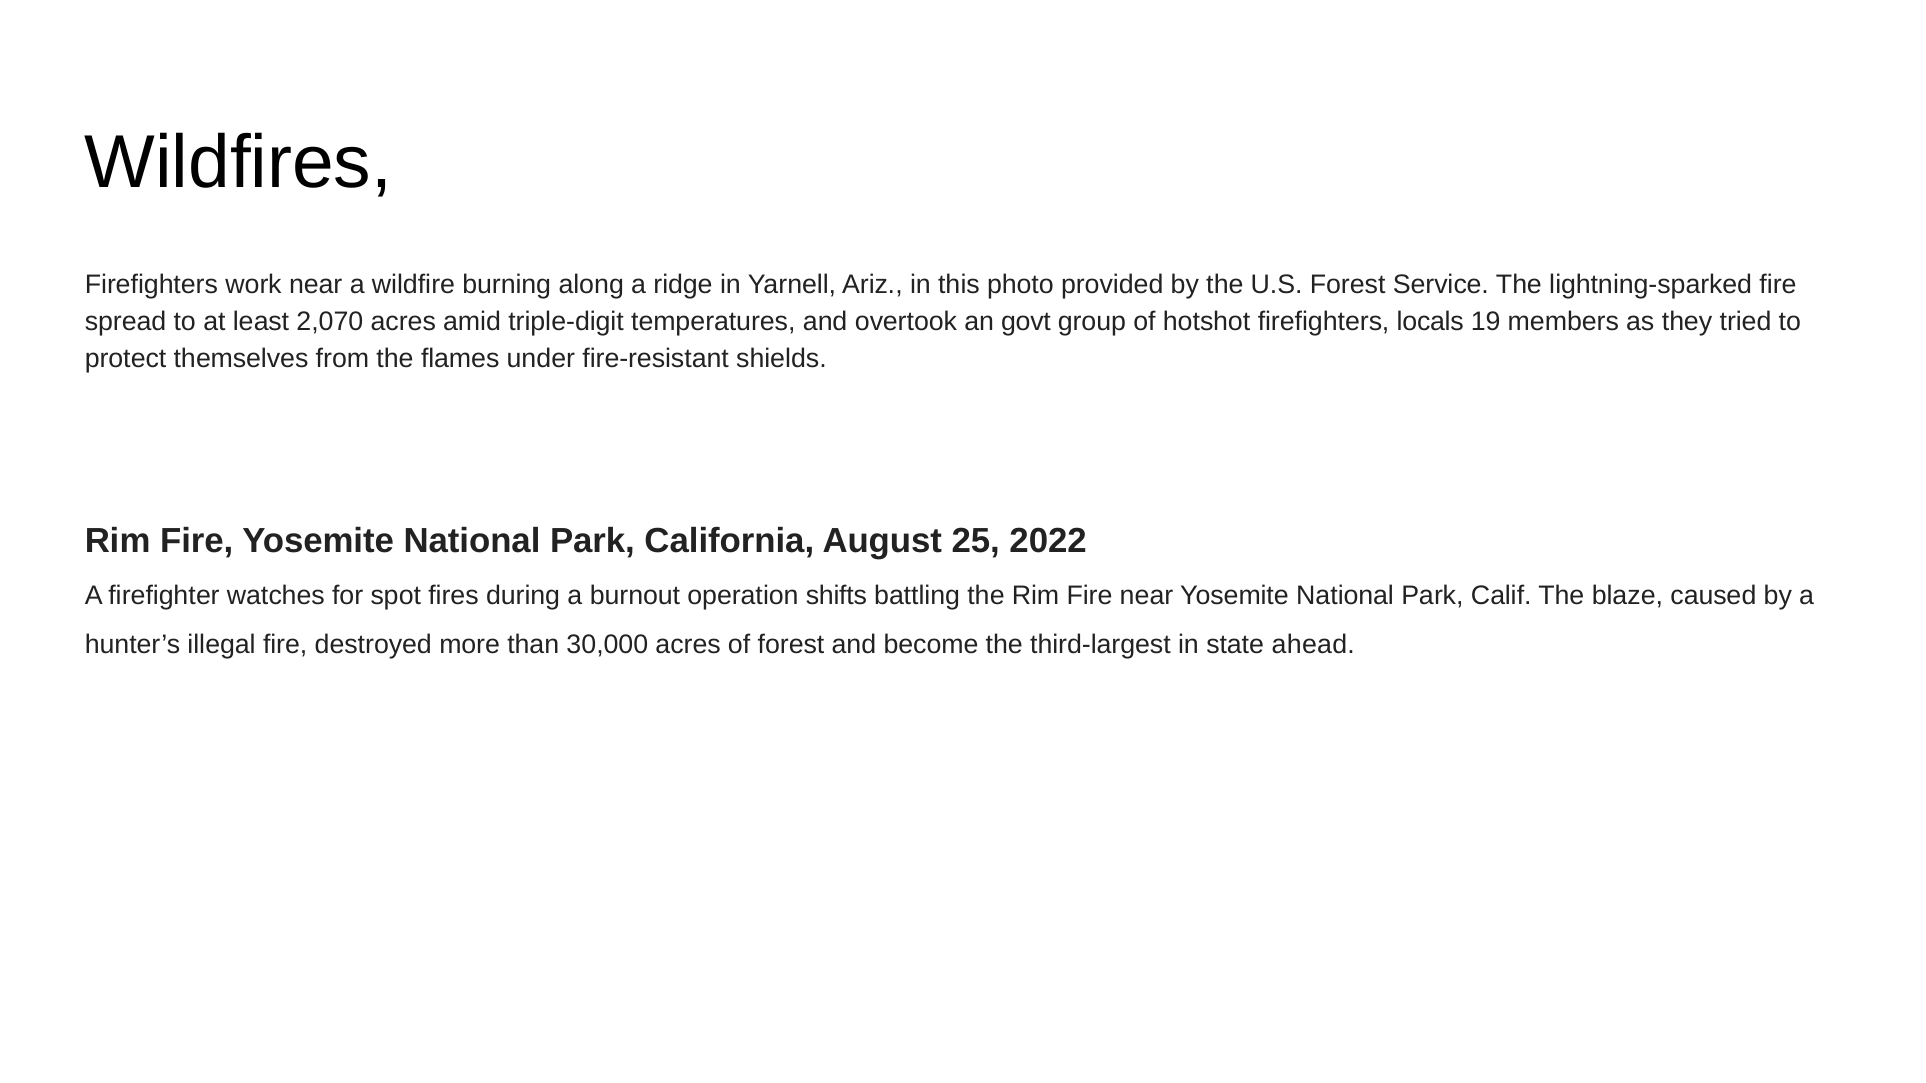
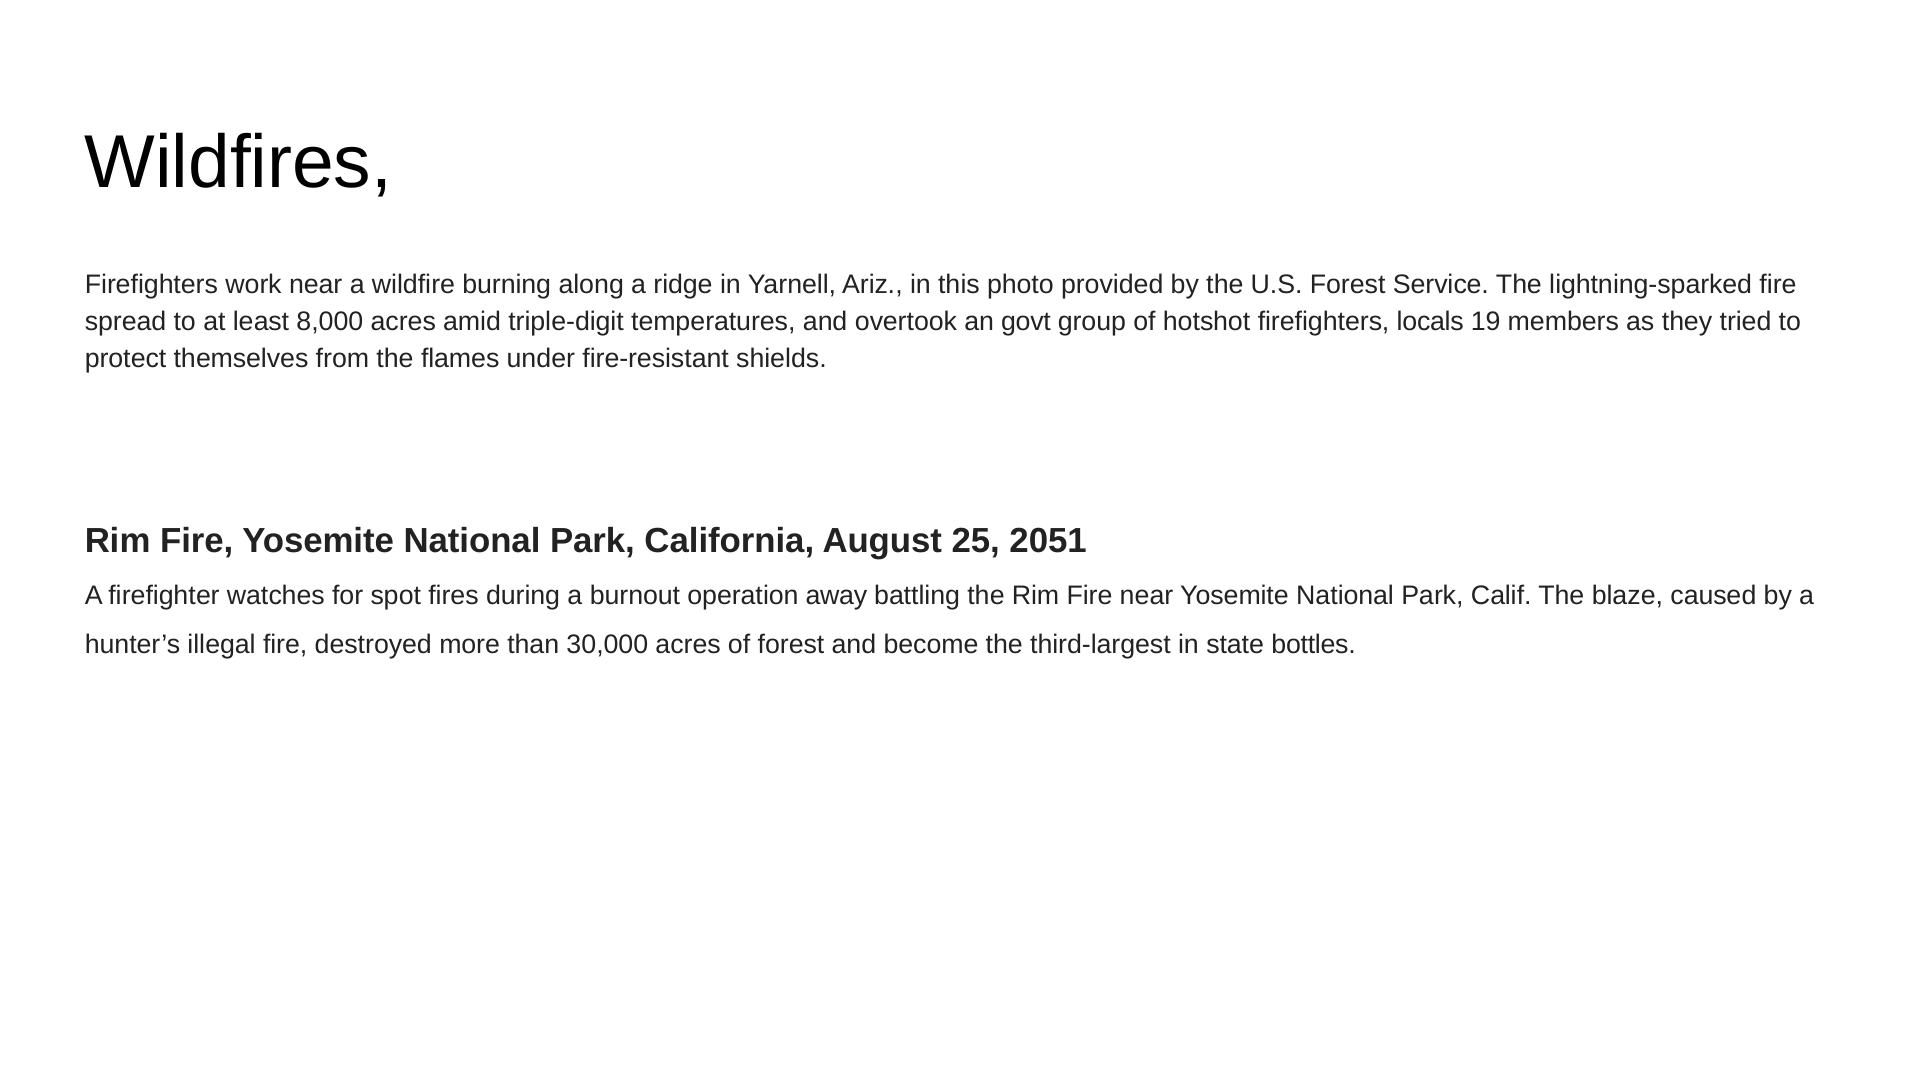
2,070: 2,070 -> 8,000
2022: 2022 -> 2051
shifts: shifts -> away
ahead: ahead -> bottles
